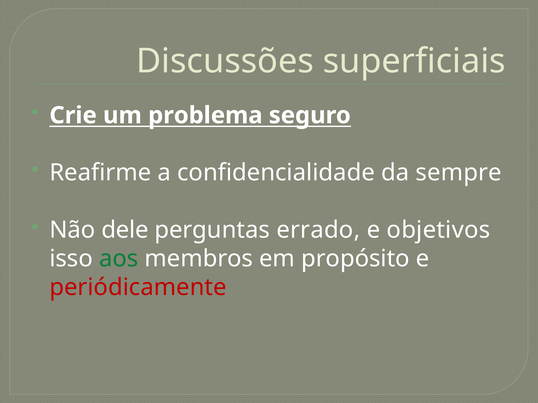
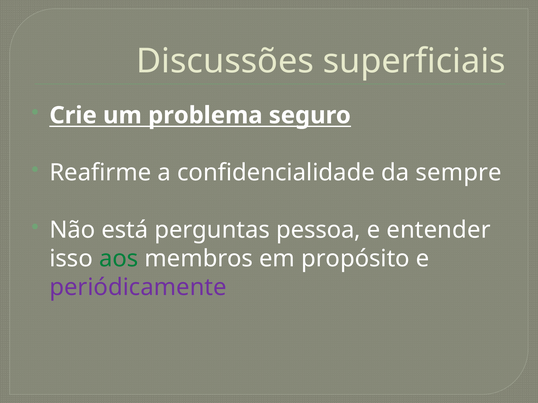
dele: dele -> está
errado: errado -> pessoa
objetivos: objetivos -> entender
periódicamente colour: red -> purple
